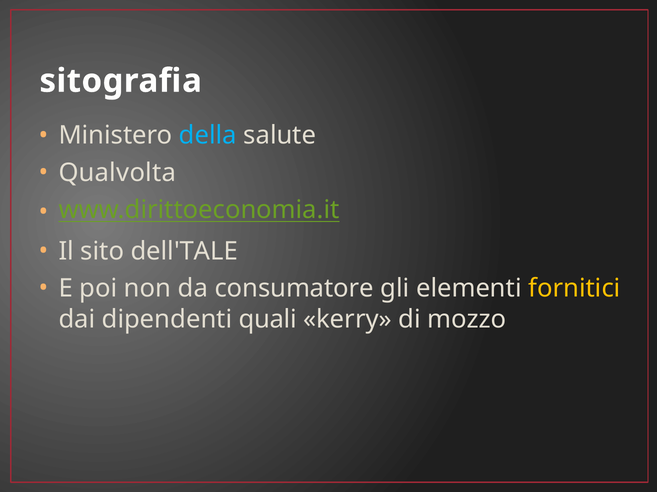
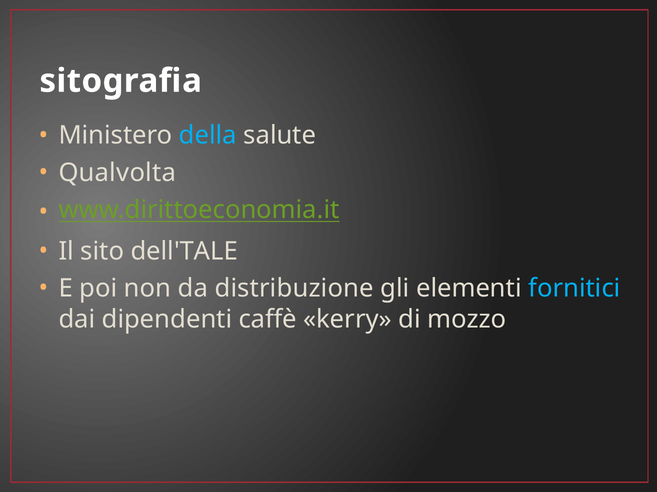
consumatore: consumatore -> distribuzione
fornitici colour: yellow -> light blue
quali: quali -> caffè
